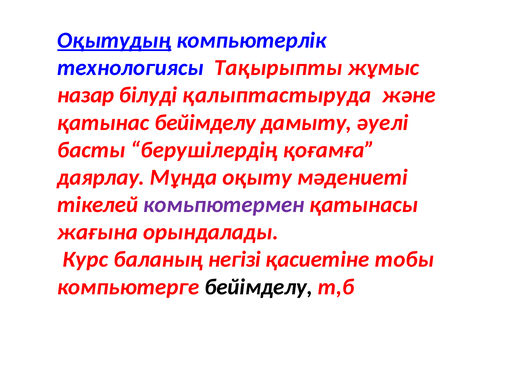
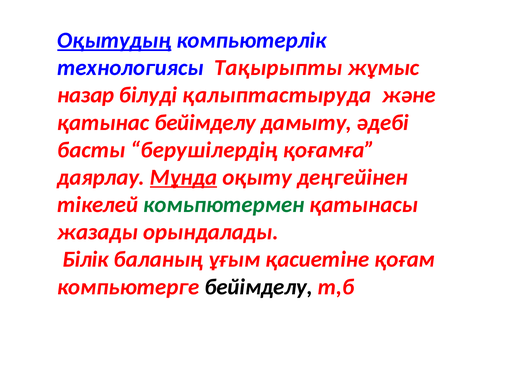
әуелі: әуелі -> әдебі
Мұнда underline: none -> present
мәдениеті: мәдениеті -> деңгейінен
комьпютермен colour: purple -> green
жағына: жағына -> жазады
Курс: Курс -> Білік
негізі: негізі -> ұғым
тобы: тобы -> қоғам
